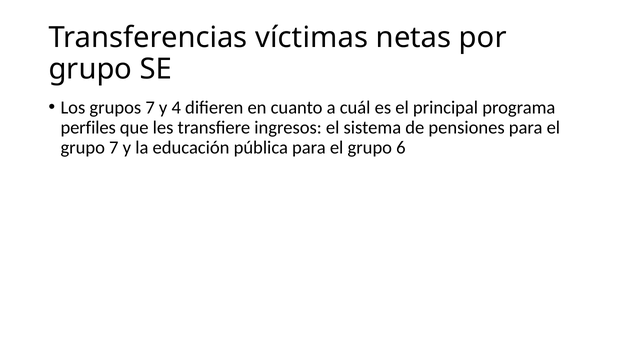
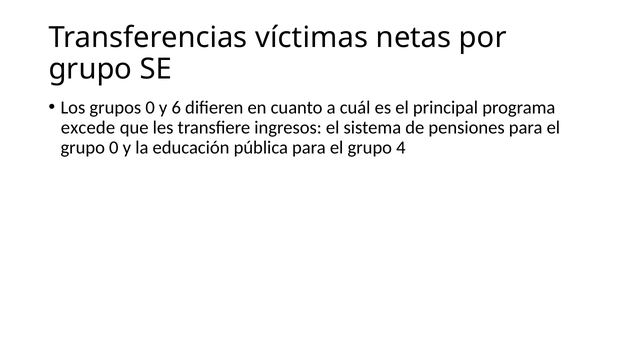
grupos 7: 7 -> 0
4: 4 -> 6
perfiles: perfiles -> excede
grupo 7: 7 -> 0
6: 6 -> 4
